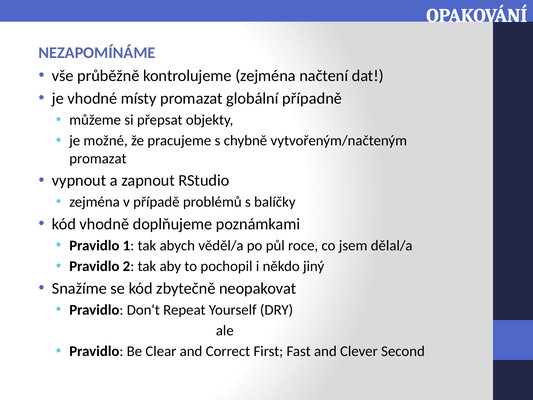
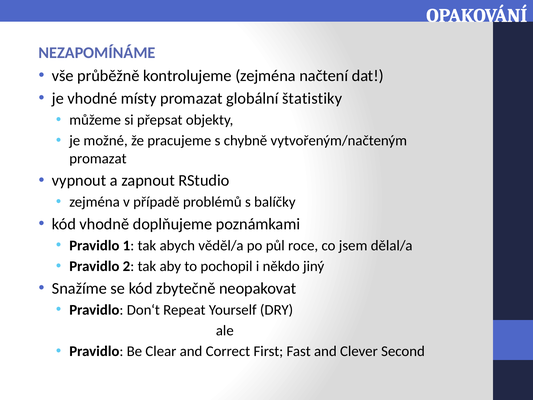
případně: případně -> štatistiky
